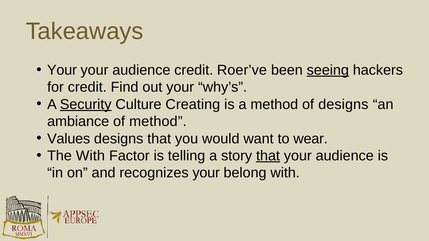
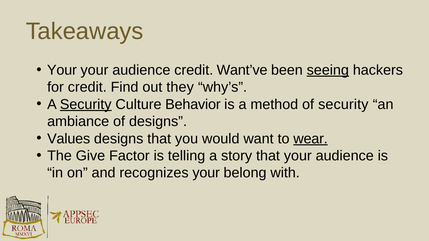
Roer’ve: Roer’ve -> Want’ve
out your: your -> they
Creating: Creating -> Behavior
of designs: designs -> security
of method: method -> designs
wear underline: none -> present
The With: With -> Give
that at (268, 156) underline: present -> none
